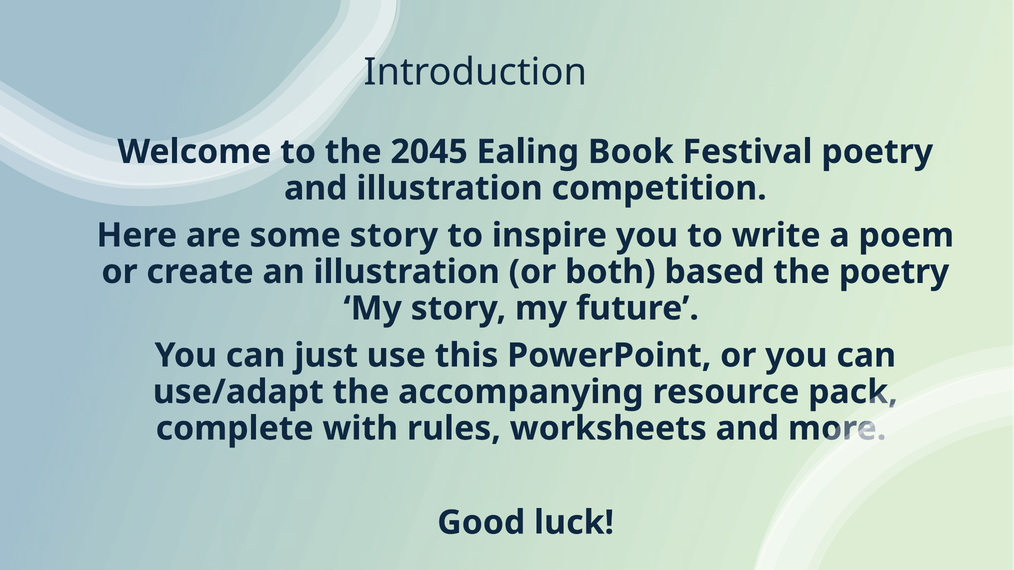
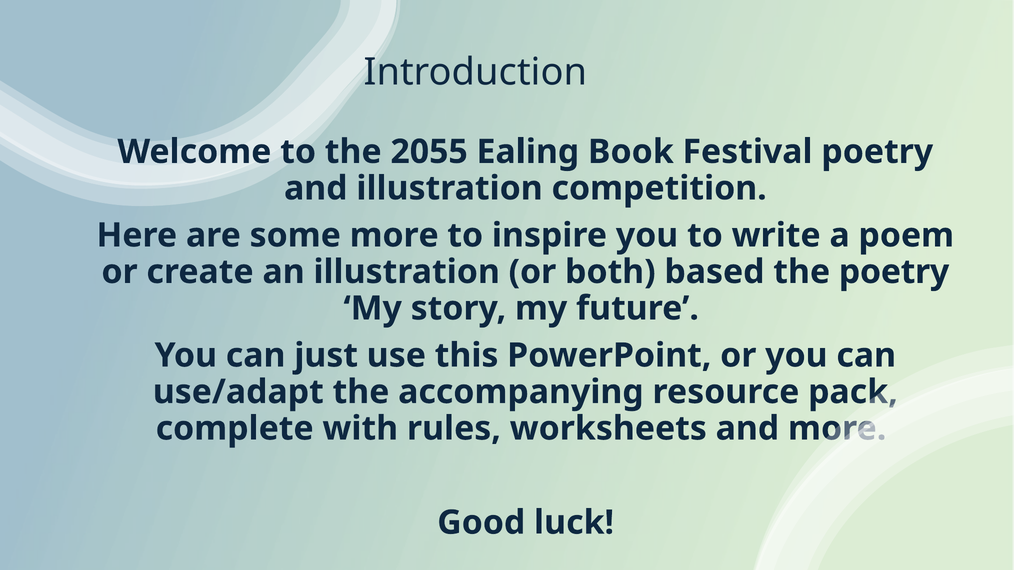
2045: 2045 -> 2055
some story: story -> more
